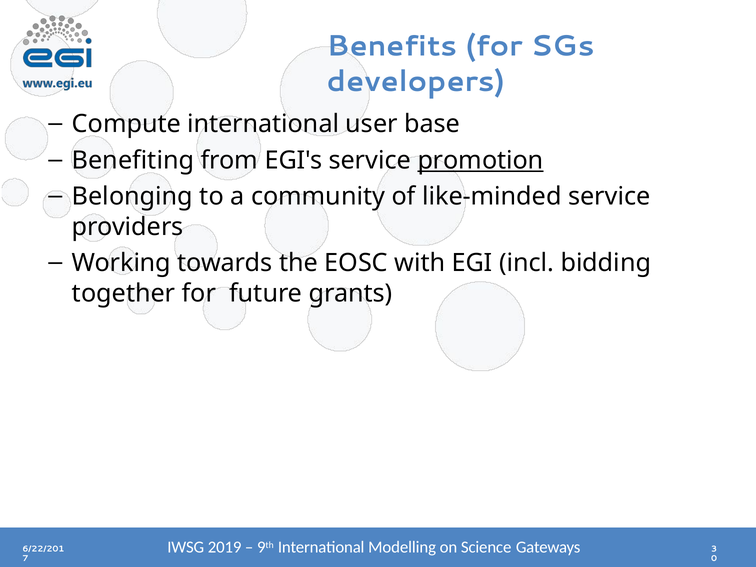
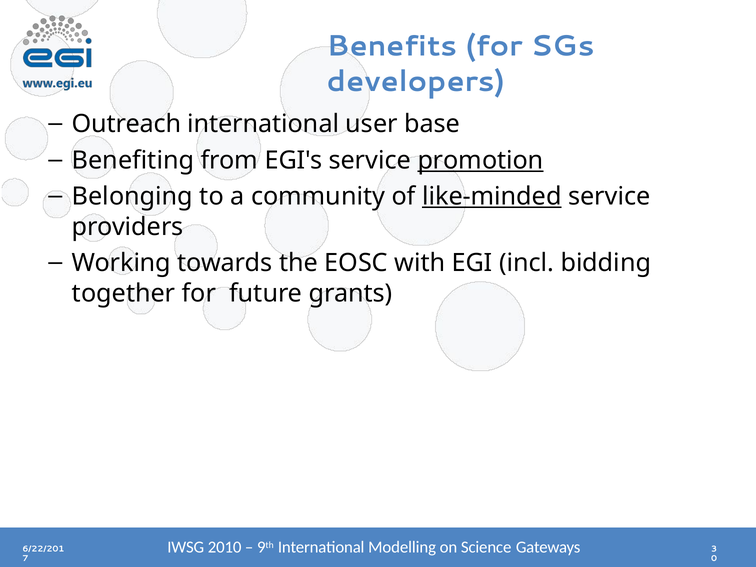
Compute: Compute -> Outreach
like-minded underline: none -> present
2019: 2019 -> 2010
